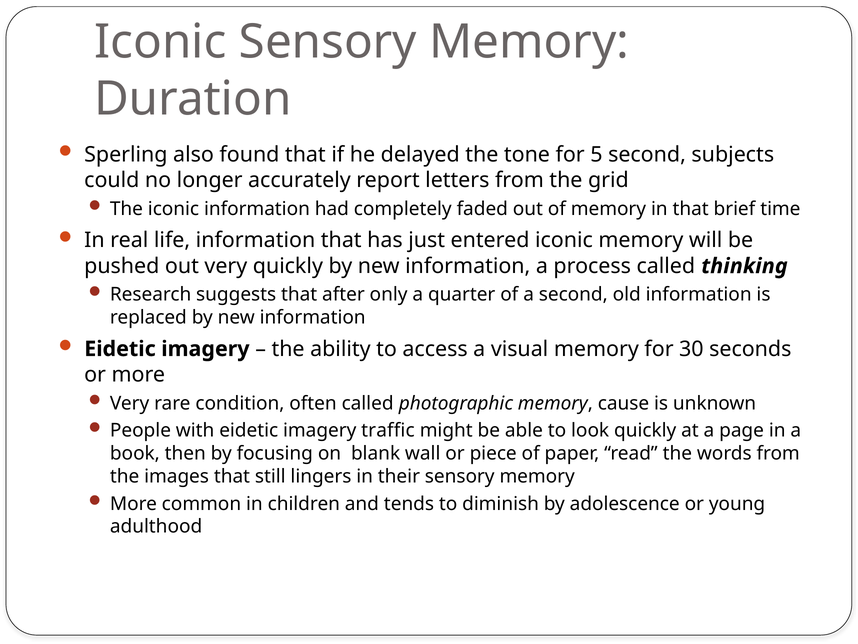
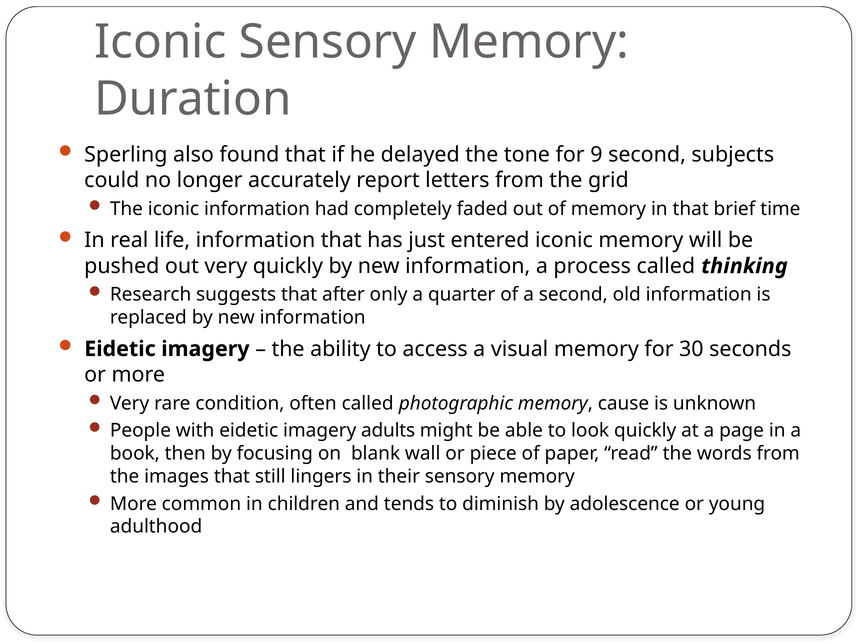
5: 5 -> 9
traffic: traffic -> adults
